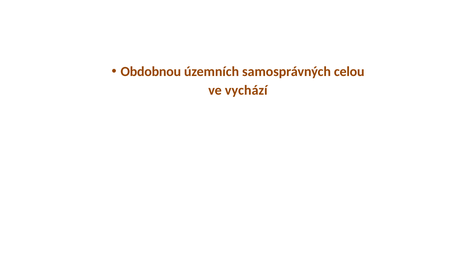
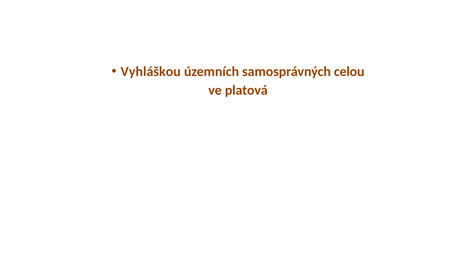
Obdobnou: Obdobnou -> Vyhláškou
vychází: vychází -> platová
